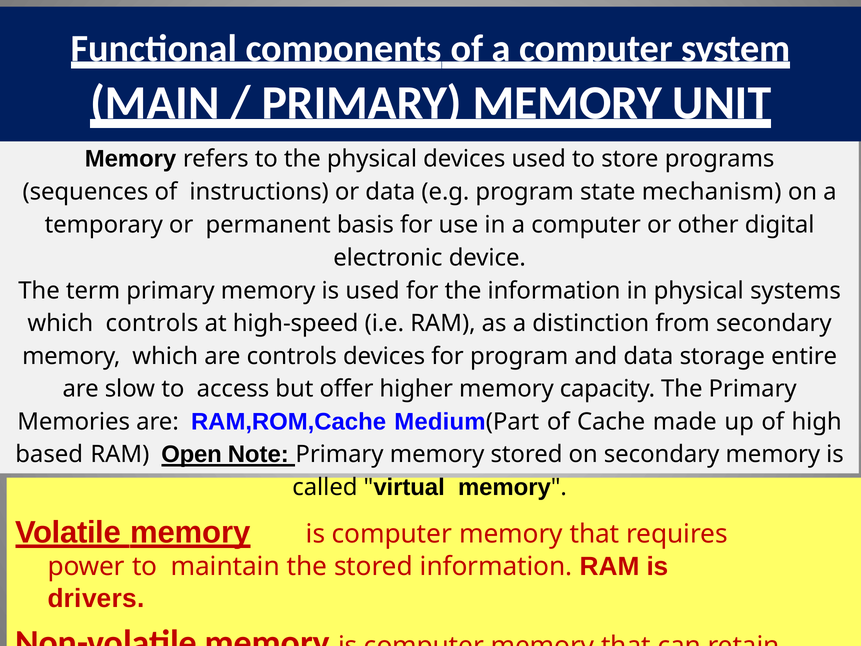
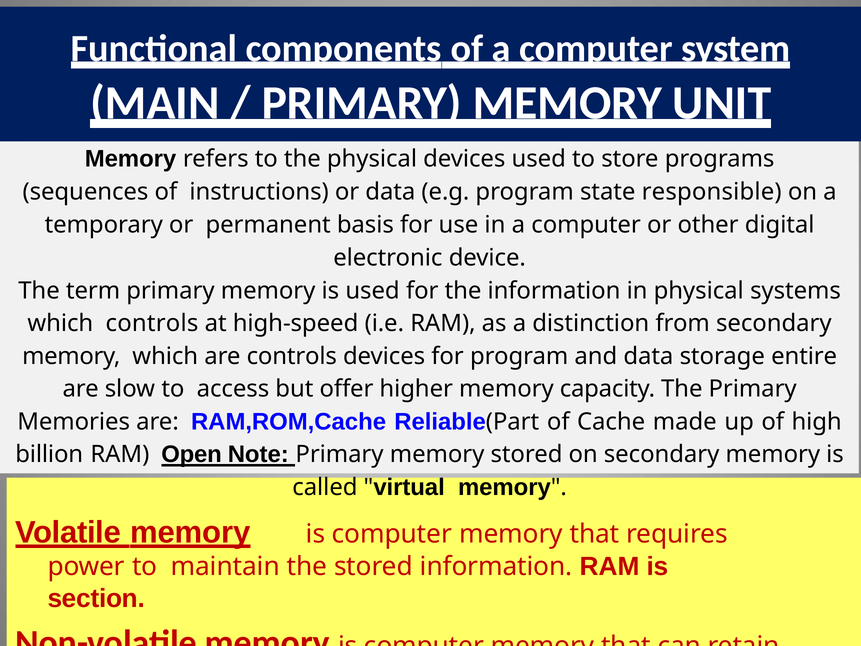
mechanism: mechanism -> responsible
Medium: Medium -> Reliable
based: based -> billion
drivers: drivers -> section
